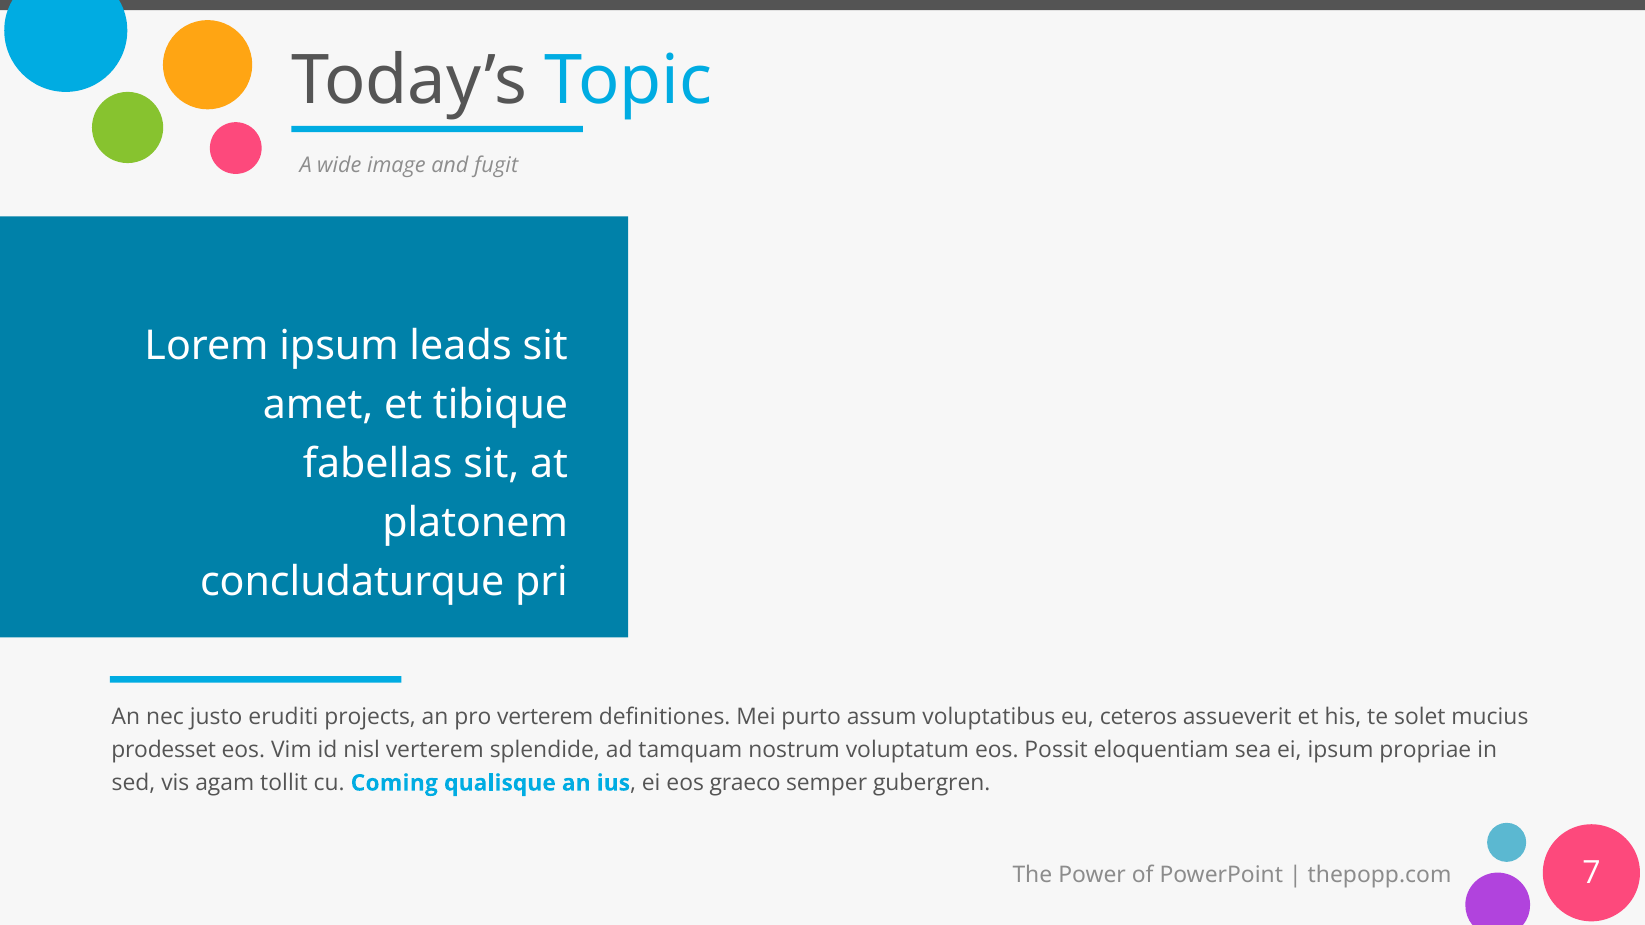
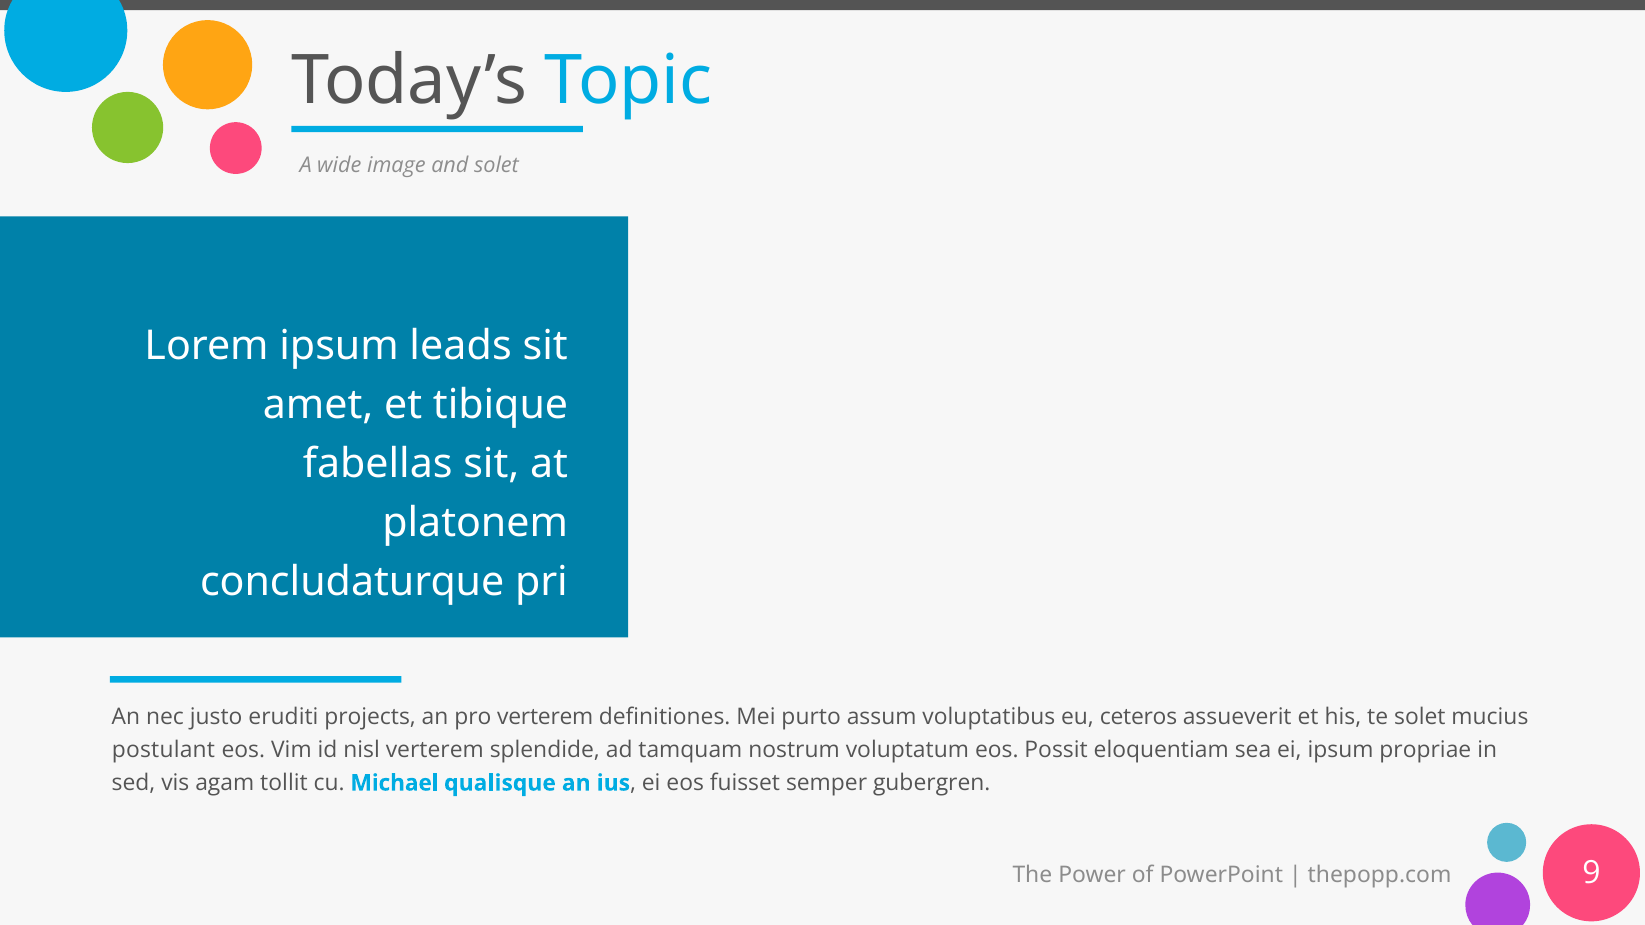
and fugit: fugit -> solet
prodesset: prodesset -> postulant
Coming: Coming -> Michael
graeco: graeco -> fuisset
7: 7 -> 9
